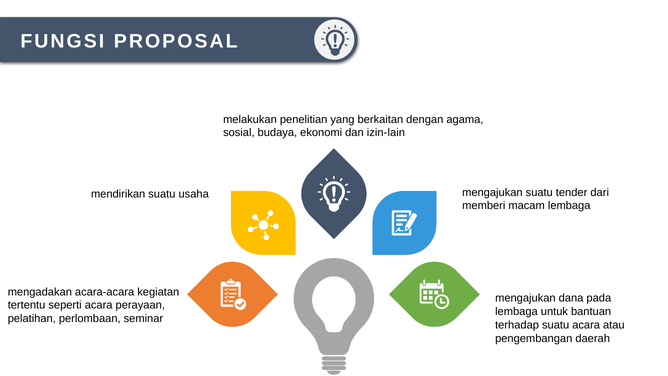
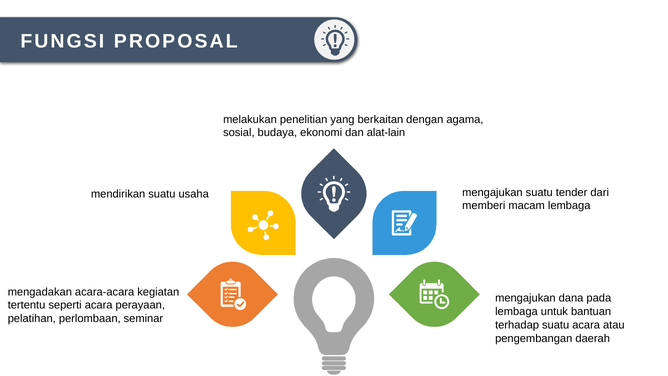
izin-lain: izin-lain -> alat-lain
